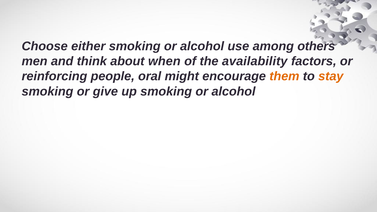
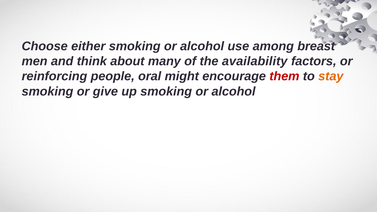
others: others -> breast
when: when -> many
them colour: orange -> red
